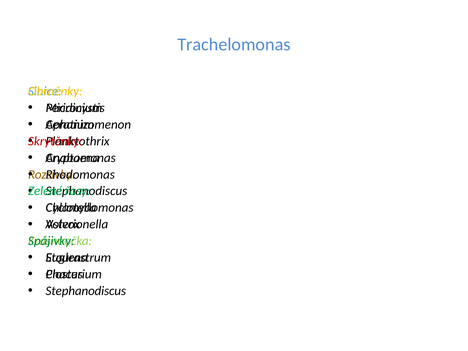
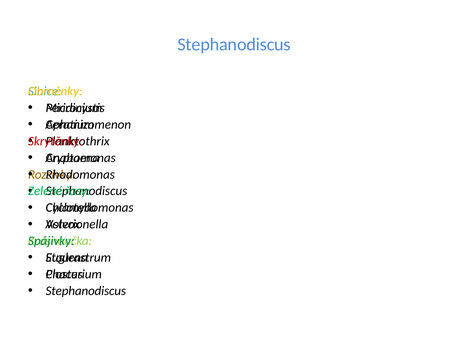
Trachelomonas at (234, 45): Trachelomonas -> Stephanodiscus
